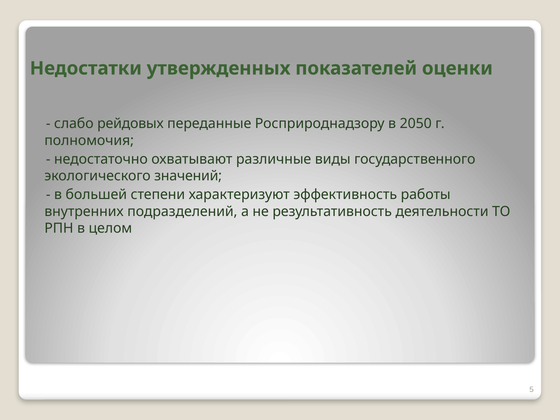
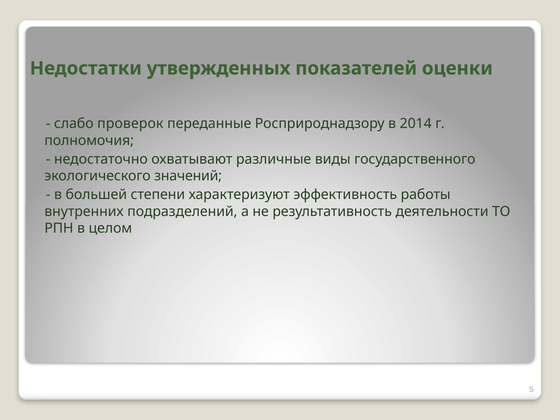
рейдовых: рейдовых -> проверок
2050: 2050 -> 2014
